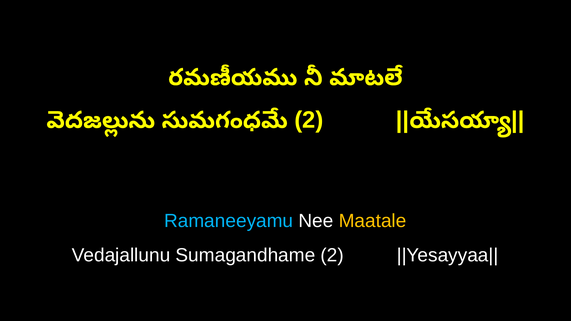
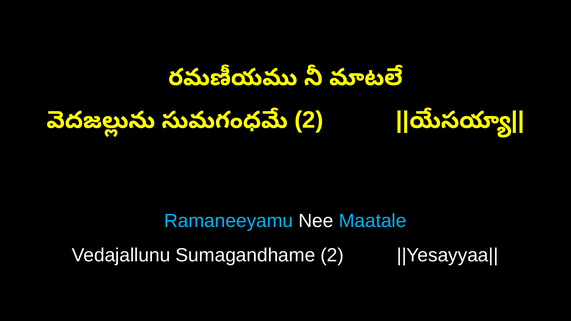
Maatale colour: yellow -> light blue
